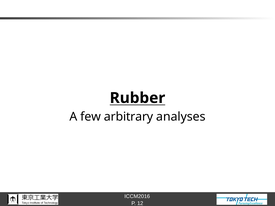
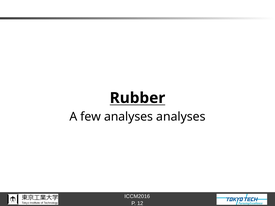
few arbitrary: arbitrary -> analyses
